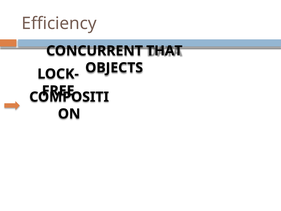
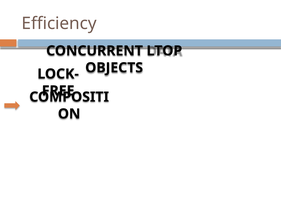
THAT: THAT -> LTOP
